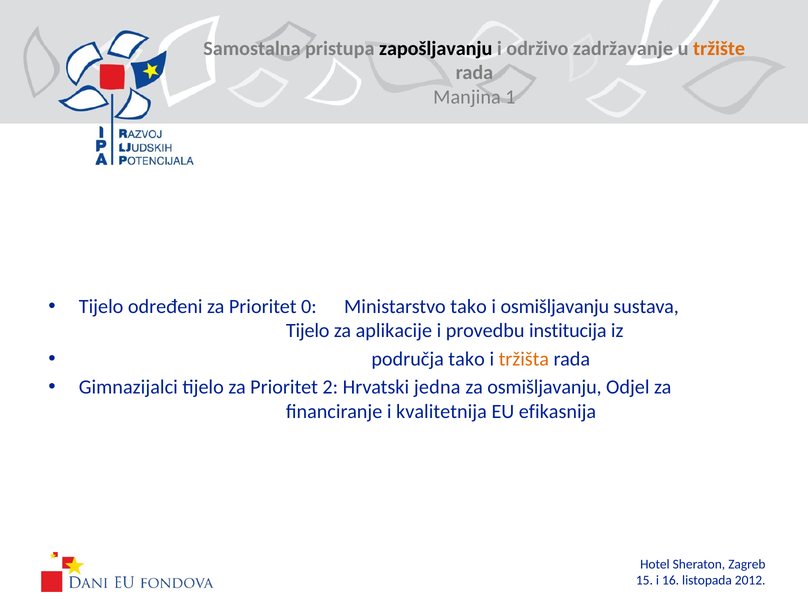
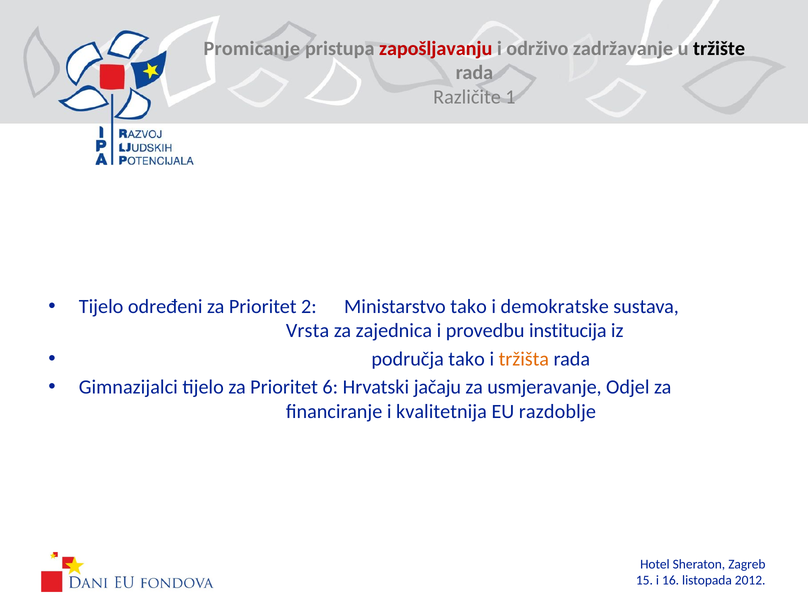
Samostalna: Samostalna -> Promicanje
zapošljavanju colour: black -> red
tržište colour: orange -> black
Manjina: Manjina -> Različite
0: 0 -> 2
i osmišljavanju: osmišljavanju -> demokratske
Tijelo at (308, 331): Tijelo -> Vrsta
aplikacije: aplikacije -> zajednica
2: 2 -> 6
jedna: jedna -> jačaju
za osmišljavanju: osmišljavanju -> usmjeravanje
efikasnija: efikasnija -> razdoblje
